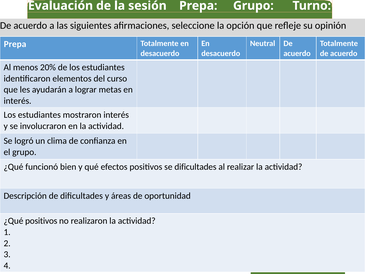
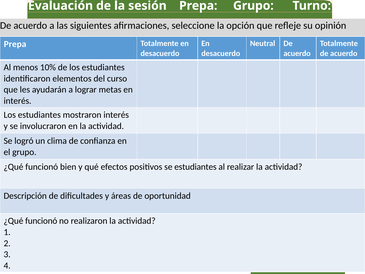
20%: 20% -> 10%
se dificultades: dificultades -> estudiantes
positivos at (41, 221): positivos -> funcionó
